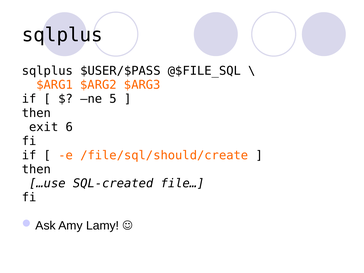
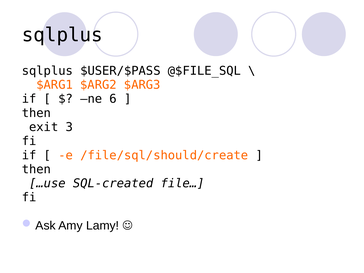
5: 5 -> 6
6: 6 -> 3
